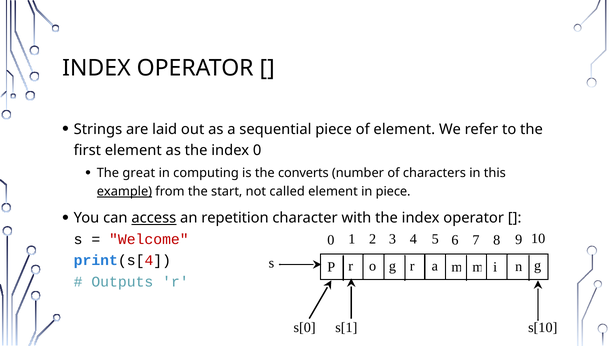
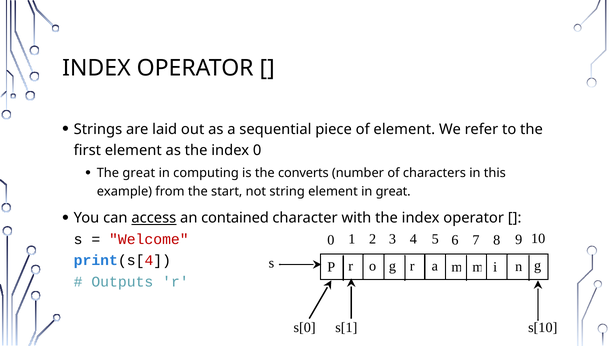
example underline: present -> none
called: called -> string
in piece: piece -> great
repetition: repetition -> contained
